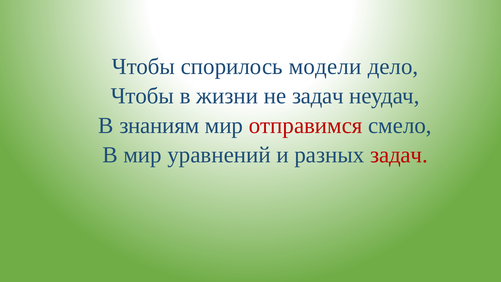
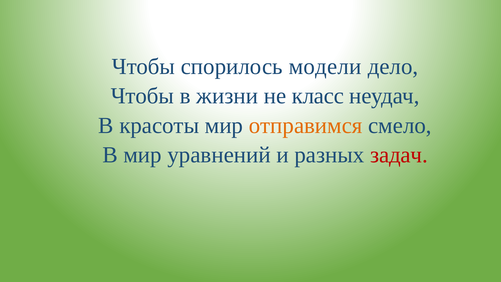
не задач: задач -> класс
знаниям: знаниям -> красоты
отправимся colour: red -> orange
